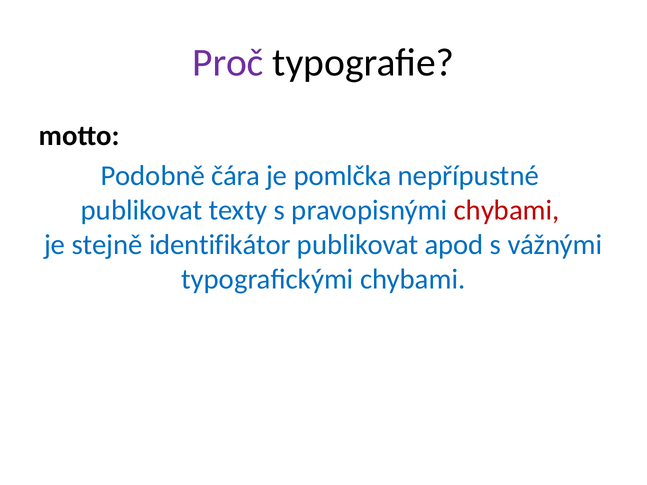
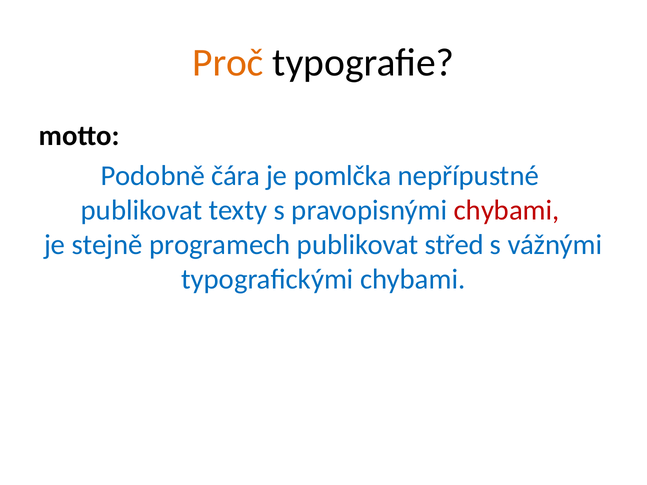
Proč colour: purple -> orange
identifikátor: identifikátor -> programech
apod: apod -> střed
